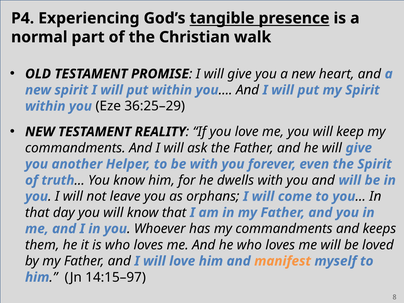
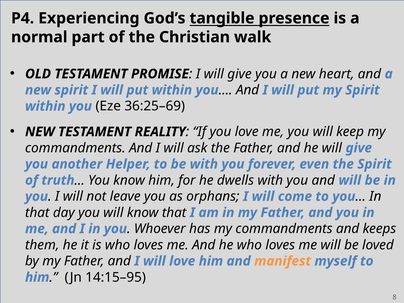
36:25–29: 36:25–29 -> 36:25–69
14:15–97: 14:15–97 -> 14:15–95
